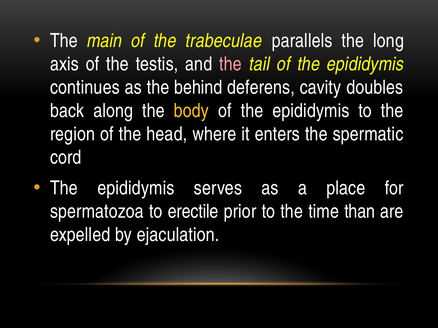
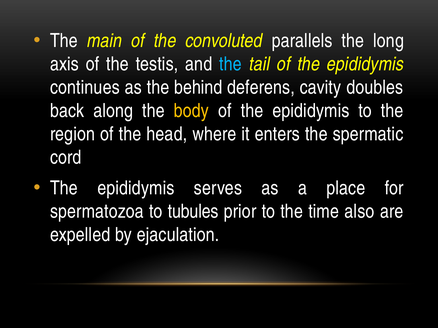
trabeculae: trabeculae -> convoluted
the at (230, 64) colour: pink -> light blue
erectile: erectile -> tubules
than: than -> also
